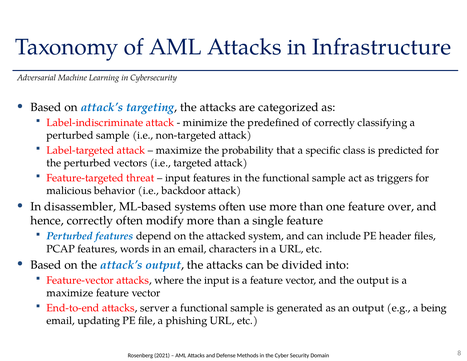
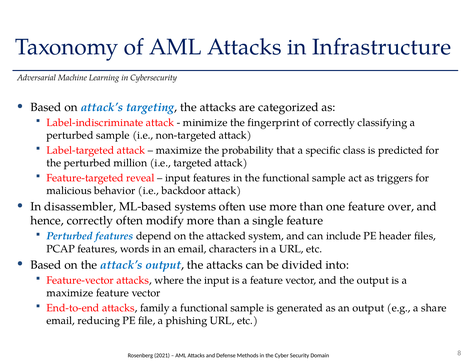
predefined: predefined -> fingerprint
vectors: vectors -> million
threat: threat -> reveal
server: server -> family
being: being -> share
updating: updating -> reducing
